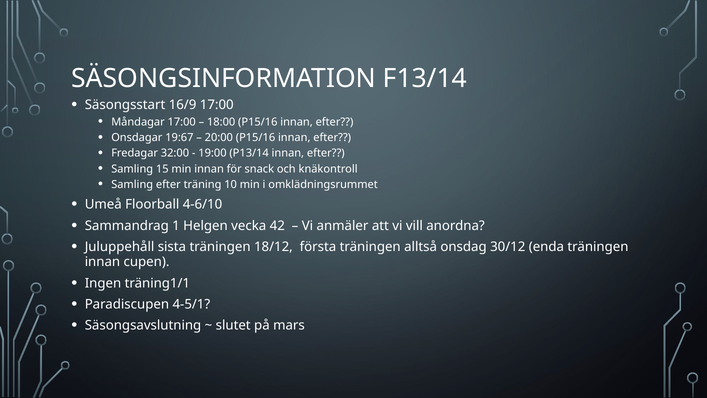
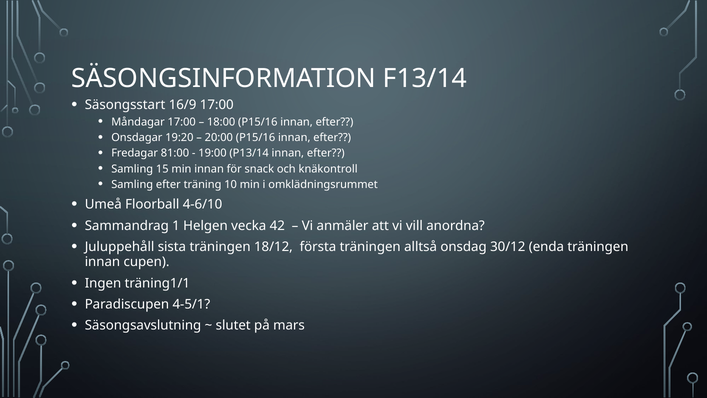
19:67: 19:67 -> 19:20
32:00: 32:00 -> 81:00
